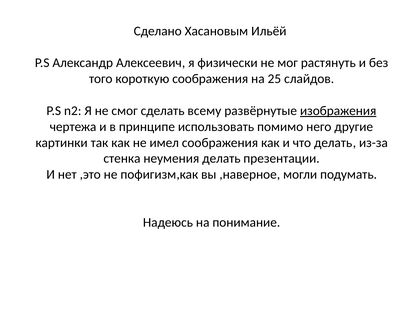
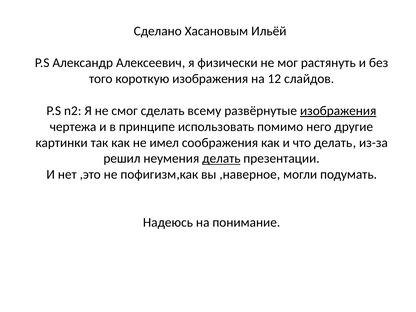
короткую соображения: соображения -> изображения
25: 25 -> 12
стенка: стенка -> решил
делать at (221, 159) underline: none -> present
